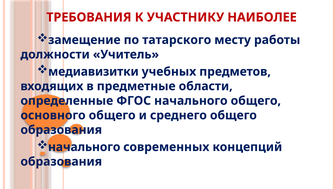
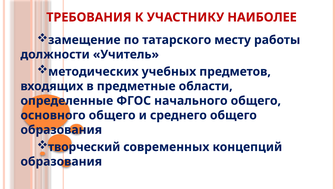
медиавизитки: медиавизитки -> методических
начального at (84, 147): начального -> творческий
